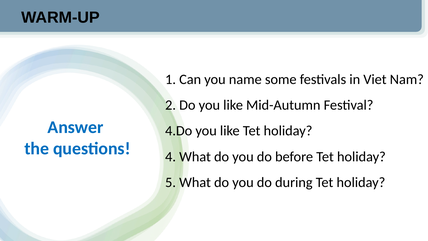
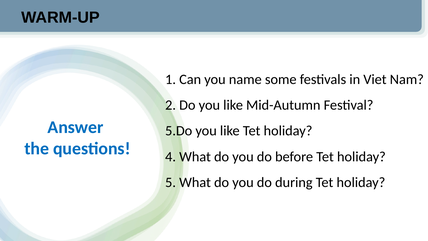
4.Do: 4.Do -> 5.Do
